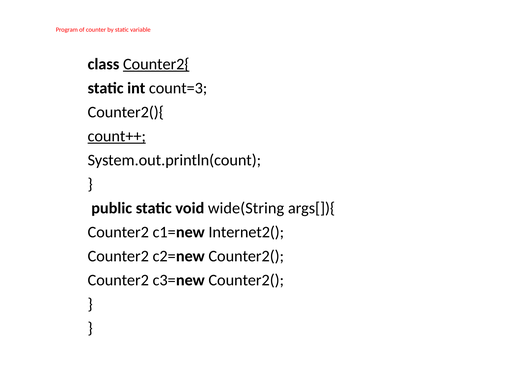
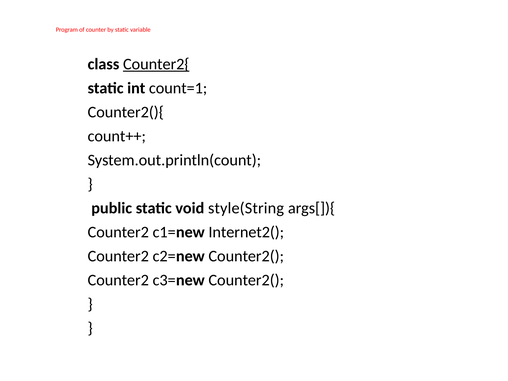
count=3: count=3 -> count=1
count++ underline: present -> none
wide(String: wide(String -> style(String
